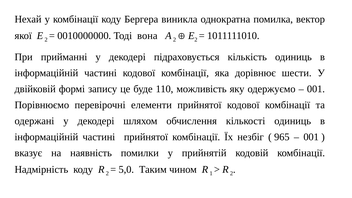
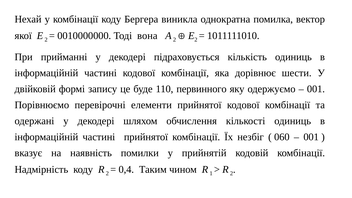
можливість: можливість -> первинного
965: 965 -> 060
5,0: 5,0 -> 0,4
